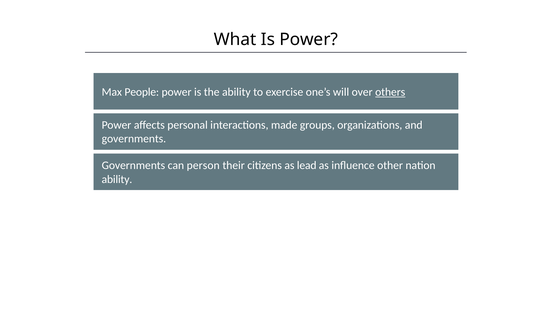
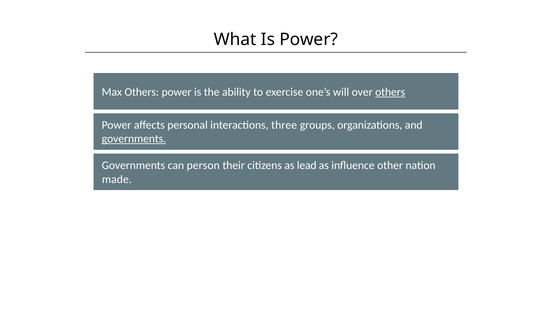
Max People: People -> Others
made: made -> three
governments at (134, 139) underline: none -> present
ability at (117, 180): ability -> made
